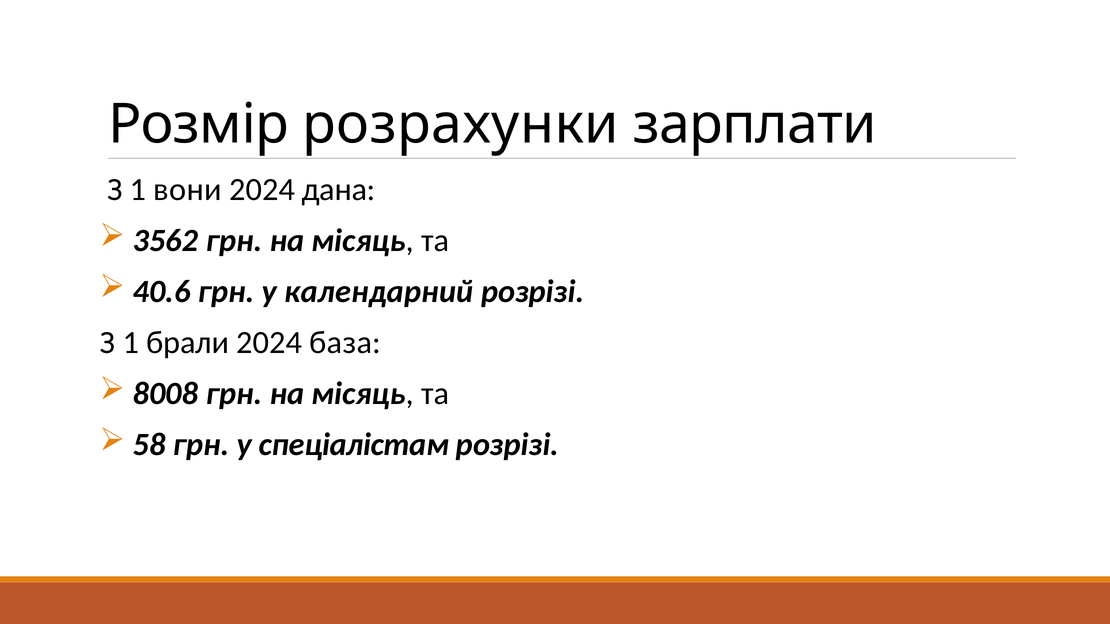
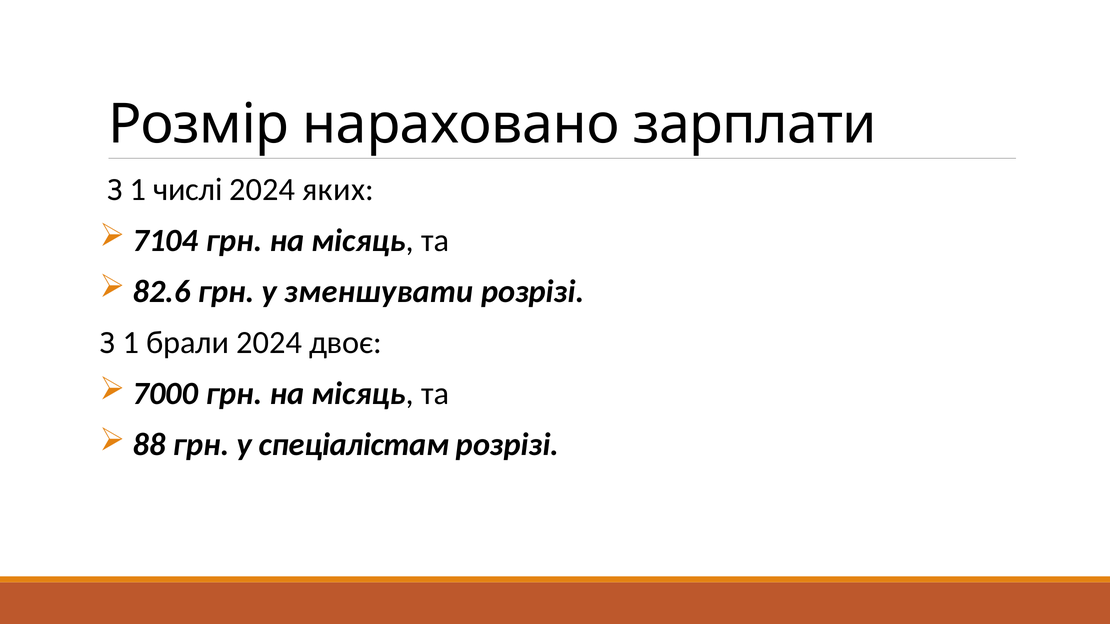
розрахунки: розрахунки -> нараховано
вони: вони -> числі
дана: дана -> яких
3562: 3562 -> 7104
40.6: 40.6 -> 82.6
календарний: календарний -> зменшувати
база: база -> двоє
8008: 8008 -> 7000
58: 58 -> 88
